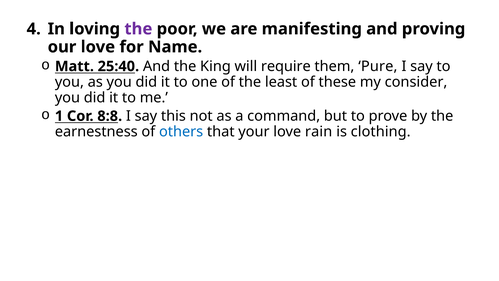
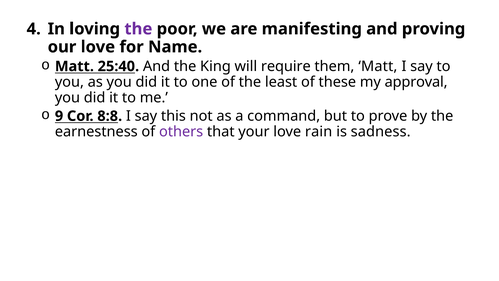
them Pure: Pure -> Matt
consider: consider -> approval
1: 1 -> 9
others colour: blue -> purple
clothing: clothing -> sadness
